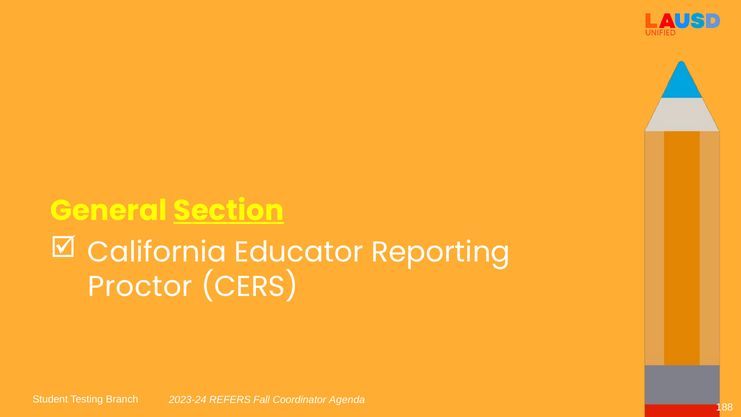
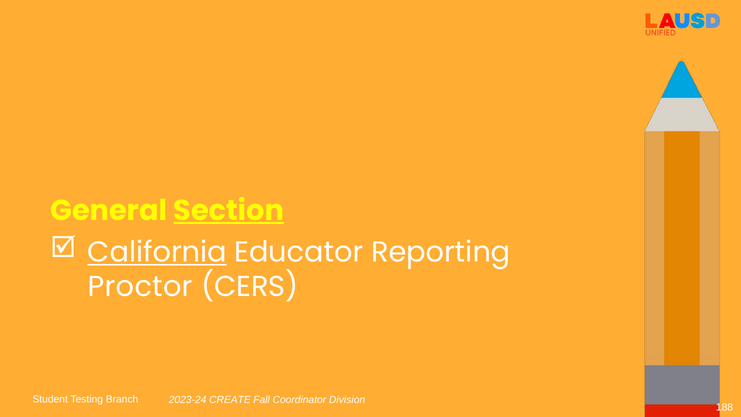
California underline: none -> present
REFERS: REFERS -> CREATE
Agenda: Agenda -> Division
